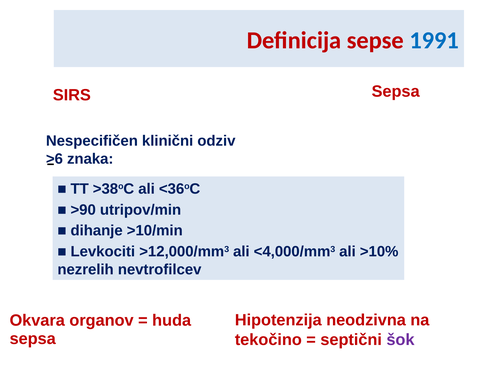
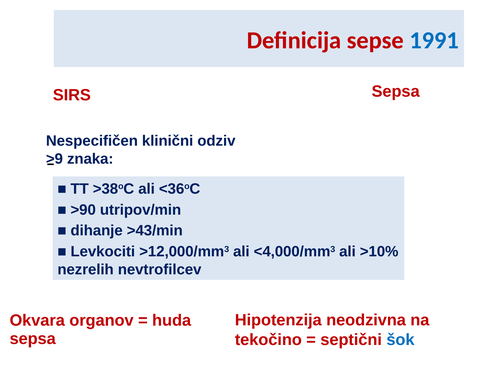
>6: >6 -> >9
>10/min: >10/min -> >43/min
šok colour: purple -> blue
